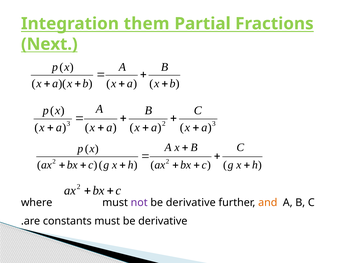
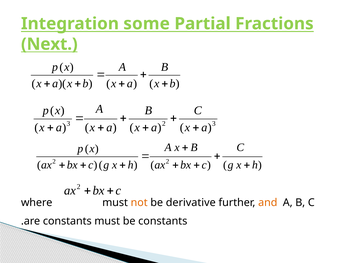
them: them -> some
not colour: purple -> orange
must be derivative: derivative -> constants
